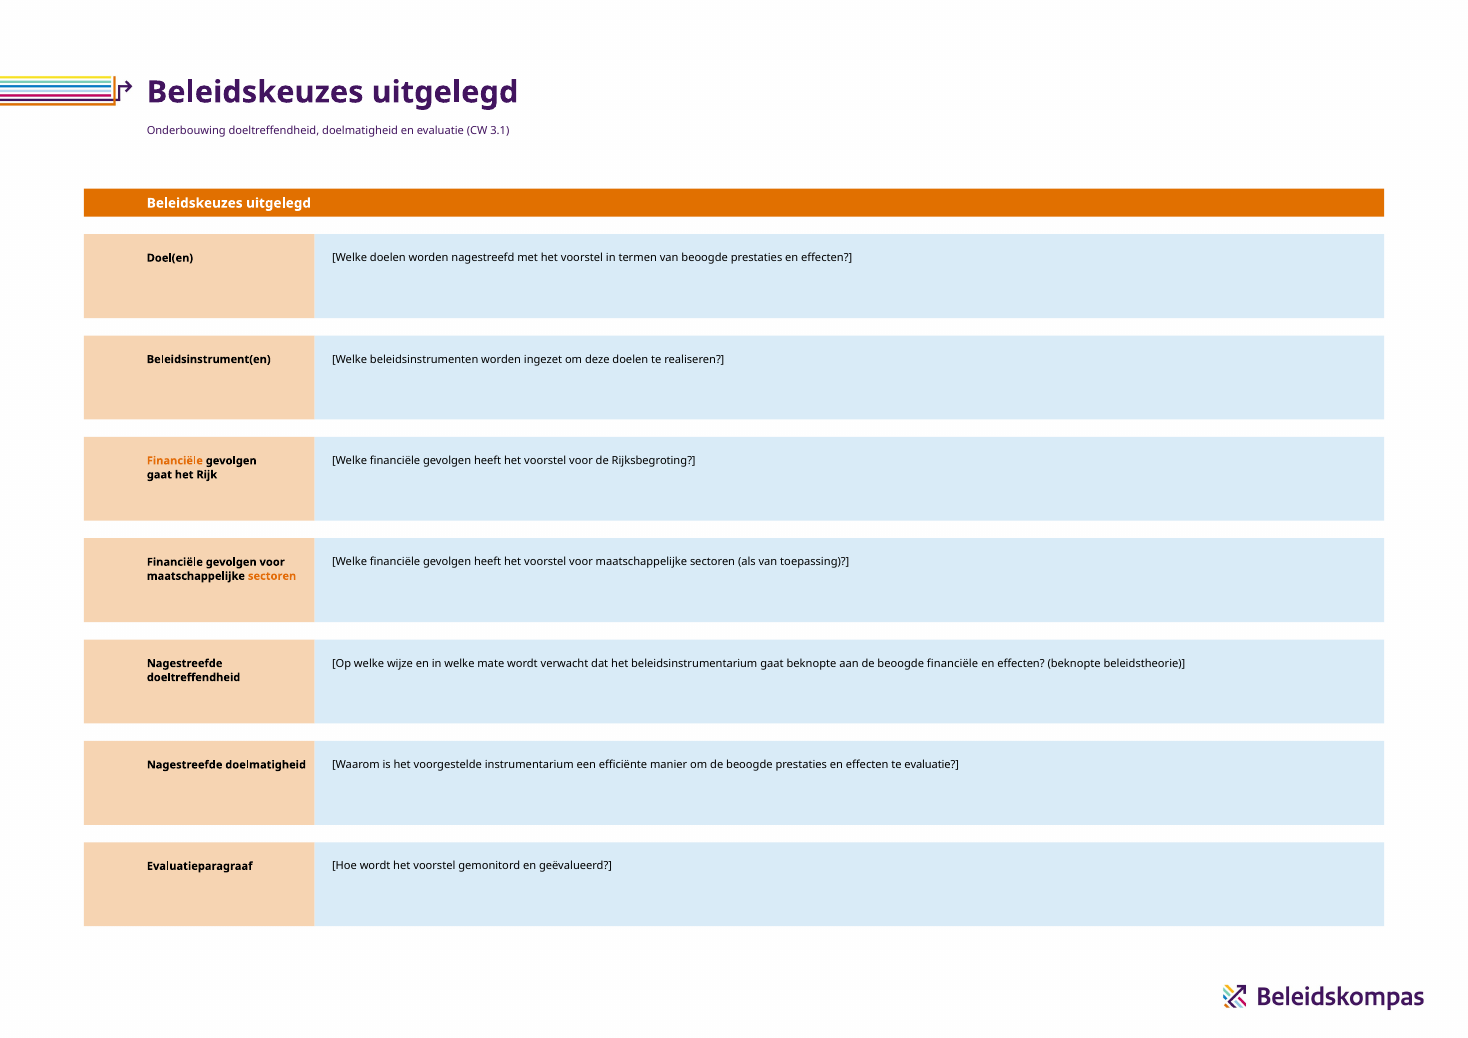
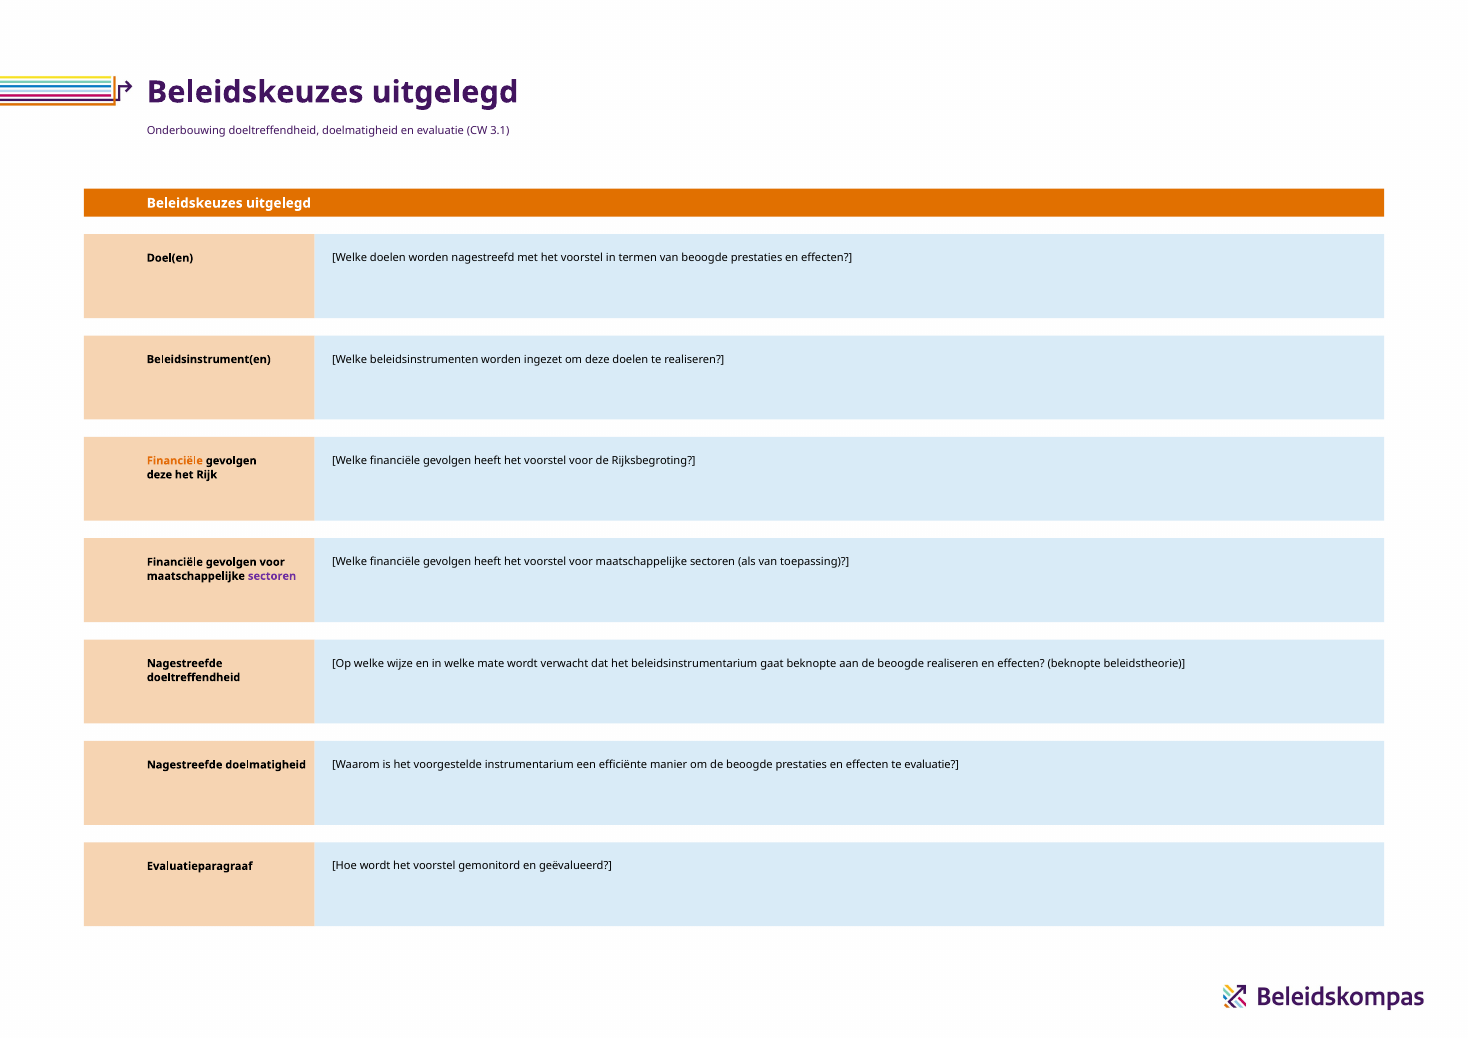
gaat at (159, 475): gaat -> deze
sectoren at (272, 576) colour: orange -> purple
beoogde financiële: financiële -> realiseren
